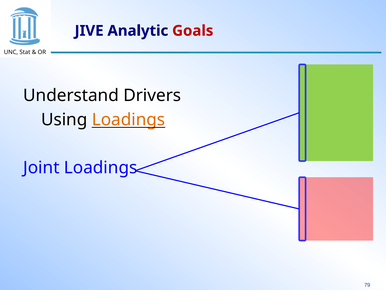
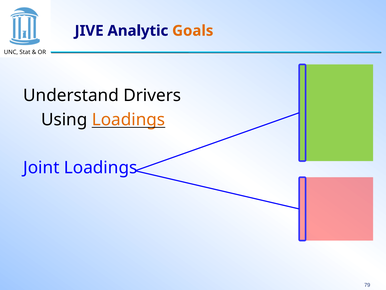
Goals colour: red -> orange
